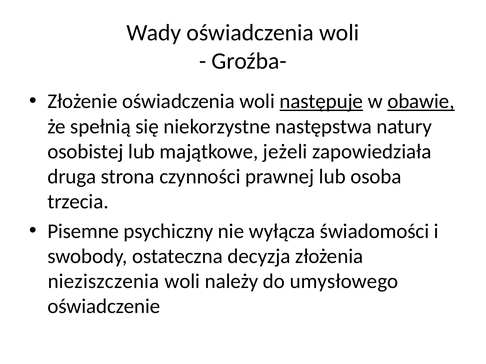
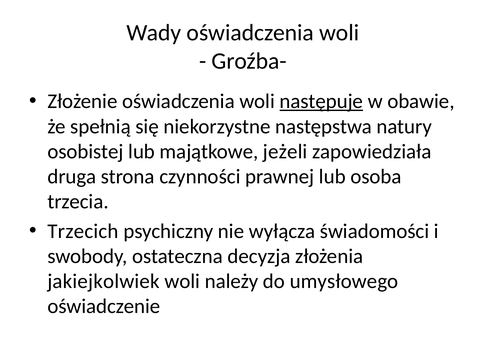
obawie underline: present -> none
Pisemne: Pisemne -> Trzecich
nieziszczenia: nieziszczenia -> jakiejkolwiek
